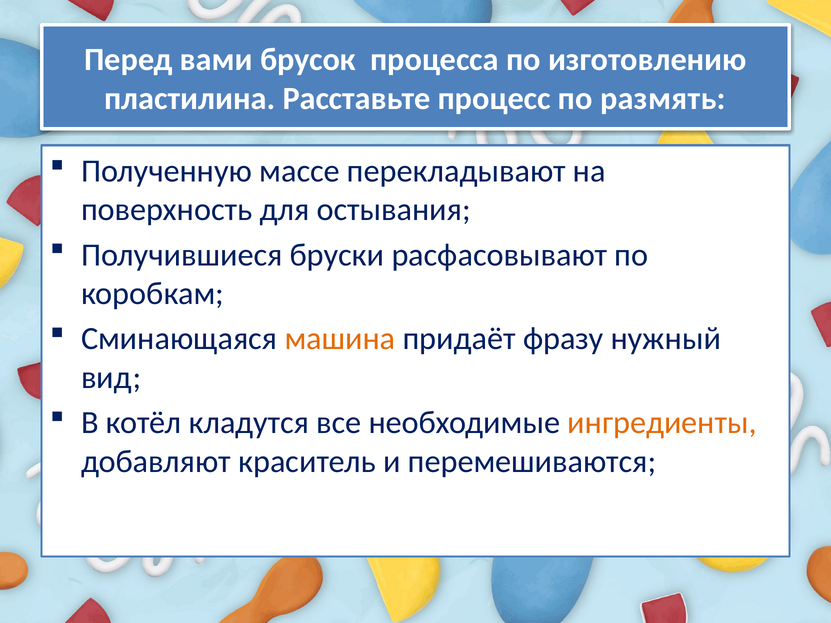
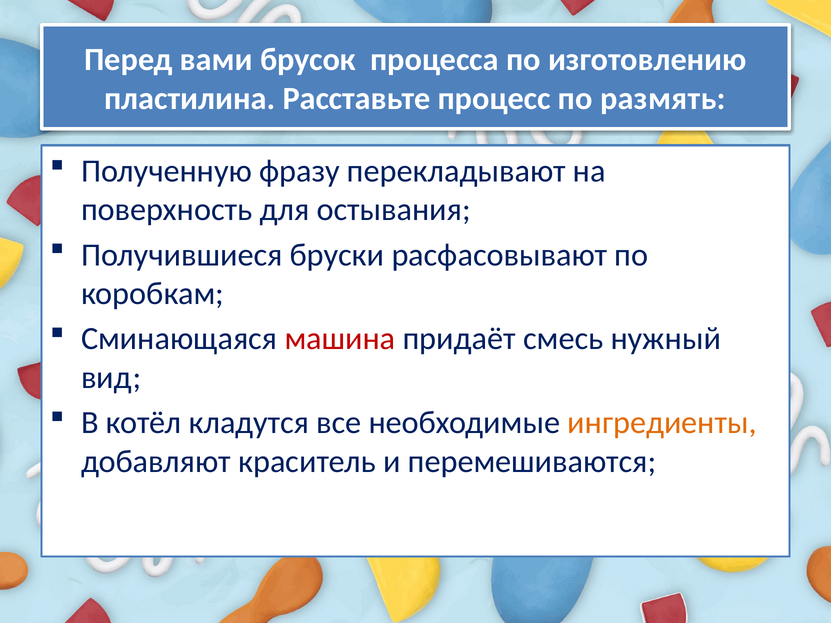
массе: массе -> фразу
машина colour: orange -> red
фразу: фразу -> смесь
